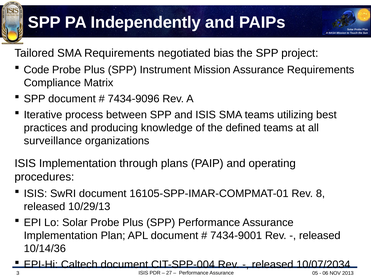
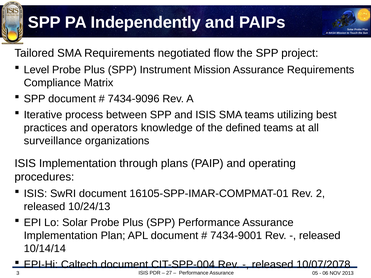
bias: bias -> flow
Code: Code -> Level
producing: producing -> operators
8: 8 -> 2
10/29/13: 10/29/13 -> 10/24/13
10/14/36: 10/14/36 -> 10/14/14
10/07/2034: 10/07/2034 -> 10/07/2078
